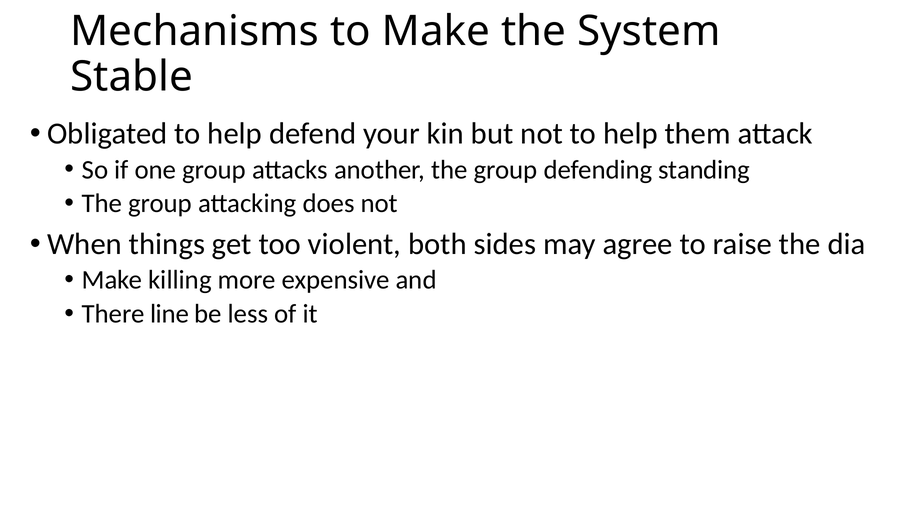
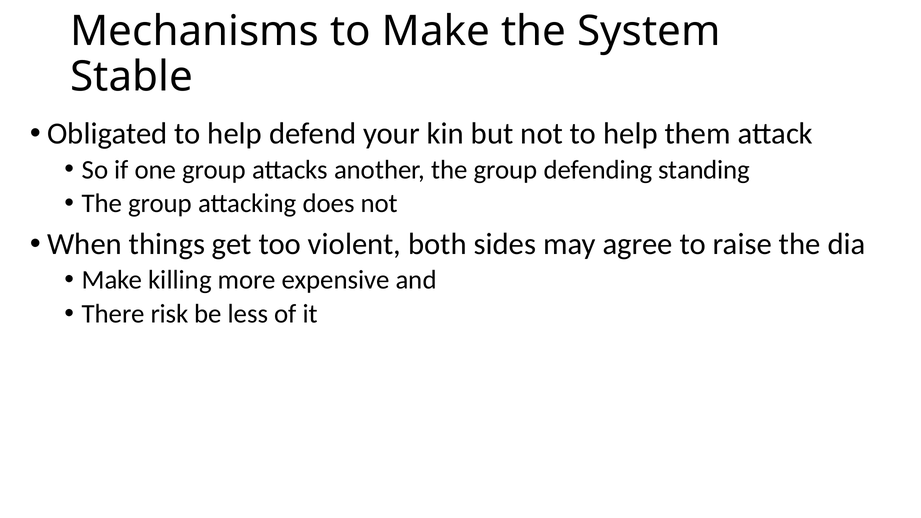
line: line -> risk
